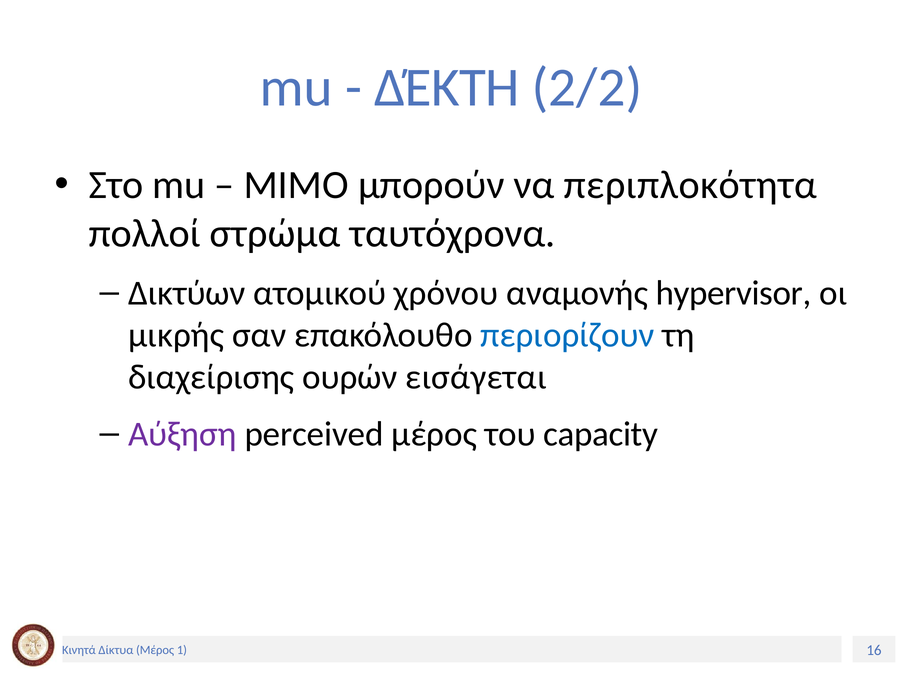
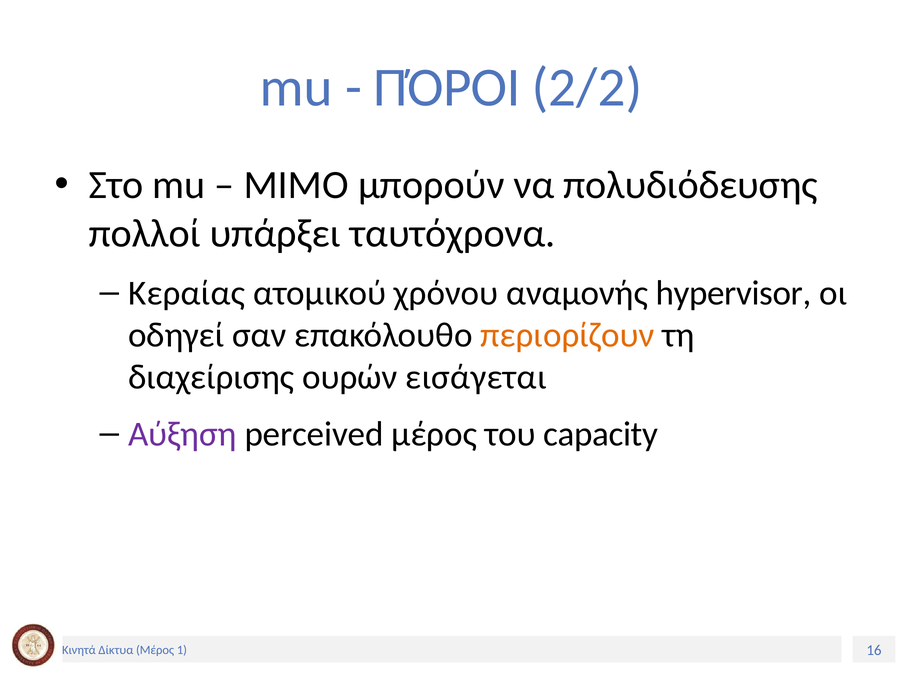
ΔΈΚΤΗ: ΔΈΚΤΗ -> ΠΌΡΟΙ
περιπλοκότητα: περιπλοκότητα -> πολυδιόδευσης
στρώμα: στρώμα -> υπάρξει
Δικτύων: Δικτύων -> Κεραίας
μικρής: μικρής -> οδηγεί
περιορίζουν colour: blue -> orange
